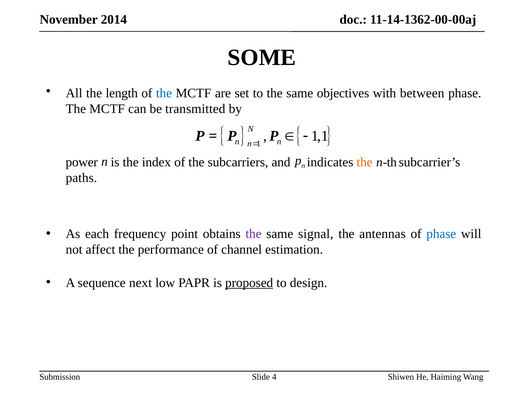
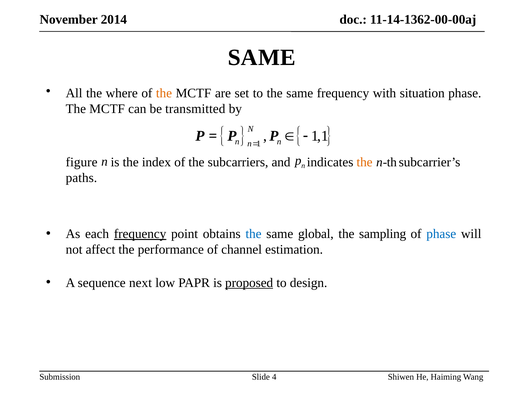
SOME at (262, 57): SOME -> SAME
length: length -> where
the at (164, 93) colour: blue -> orange
same objectives: objectives -> frequency
between: between -> situation
power: power -> figure
frequency at (140, 234) underline: none -> present
the at (254, 234) colour: purple -> blue
signal: signal -> global
antennas: antennas -> sampling
